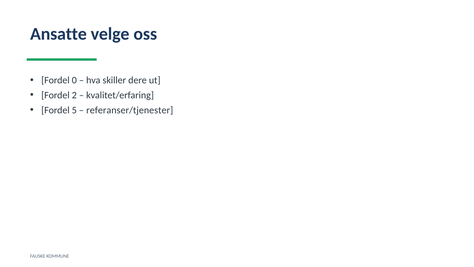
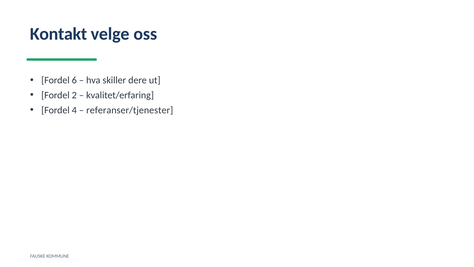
Ansatte: Ansatte -> Kontakt
0: 0 -> 6
5: 5 -> 4
